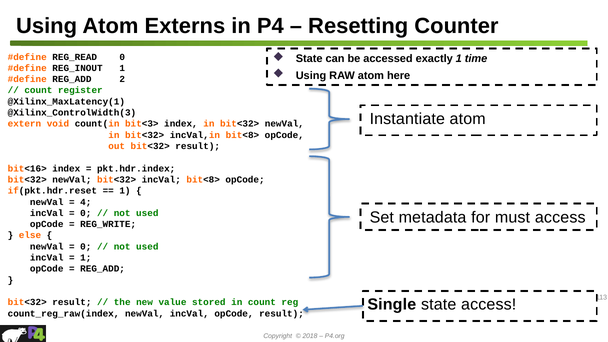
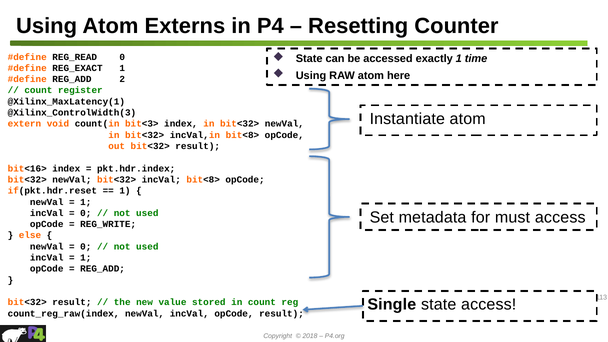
REG_INOUT: REG_INOUT -> REG_EXACT
4 at (86, 202): 4 -> 1
